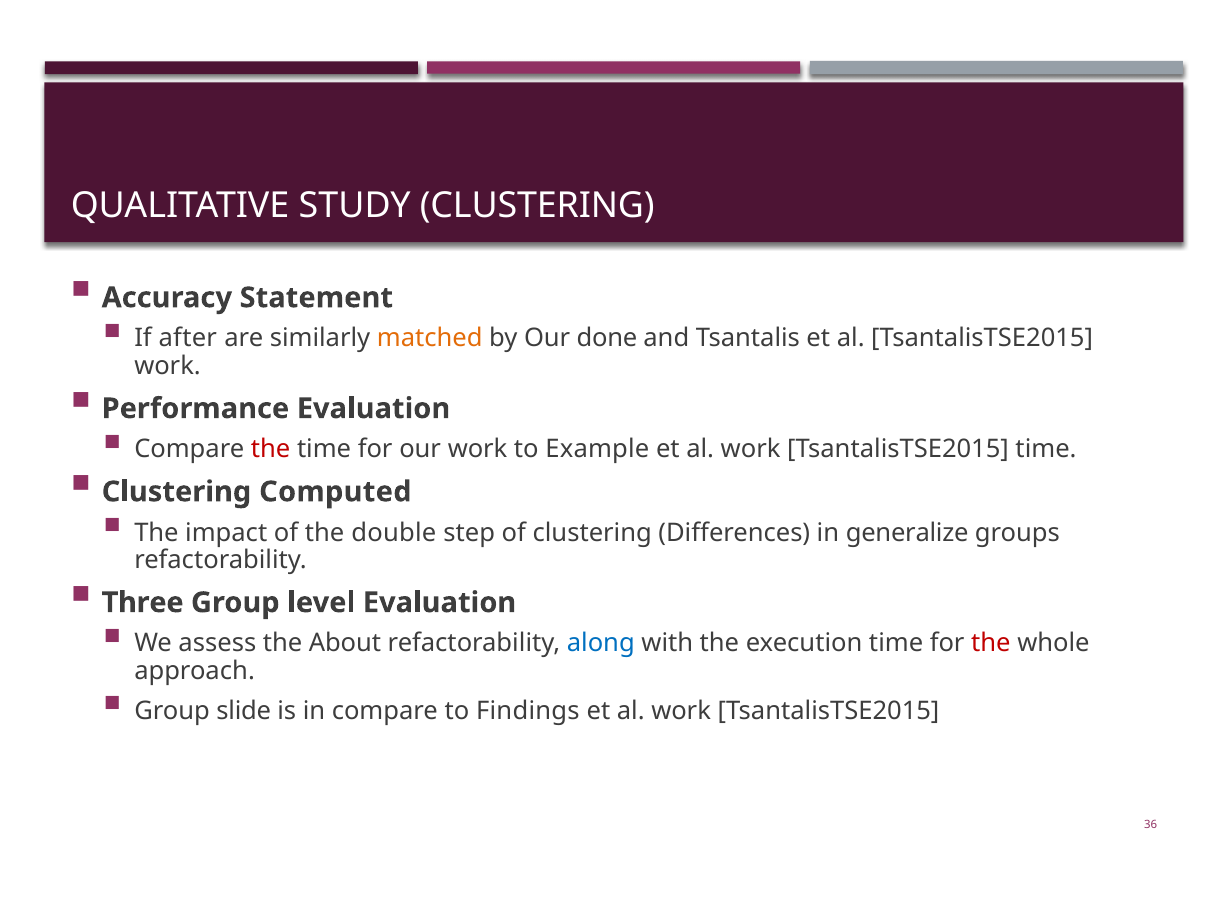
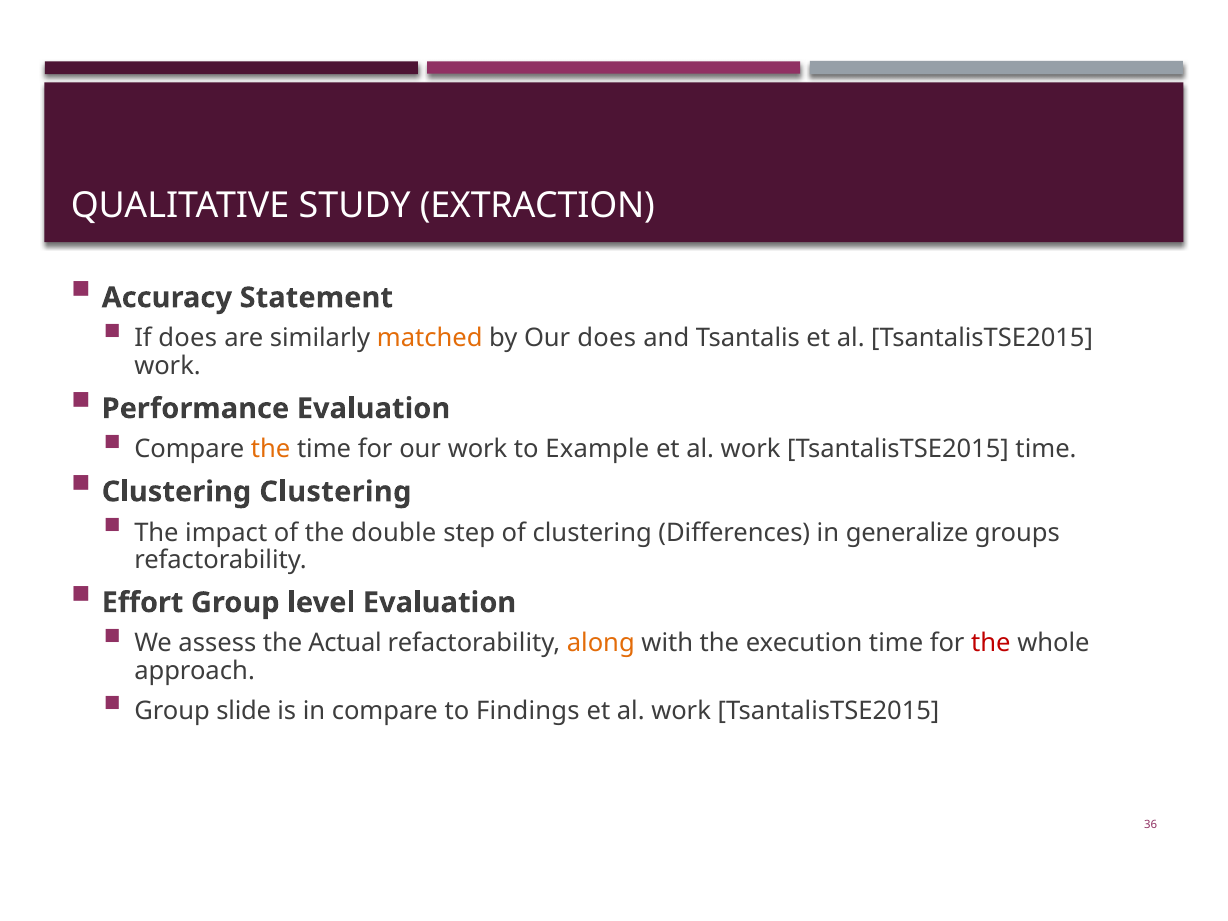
STUDY CLUSTERING: CLUSTERING -> EXTRACTION
If after: after -> does
Our done: done -> does
the at (271, 449) colour: red -> orange
Clustering Computed: Computed -> Clustering
Three: Three -> Effort
About: About -> Actual
along colour: blue -> orange
